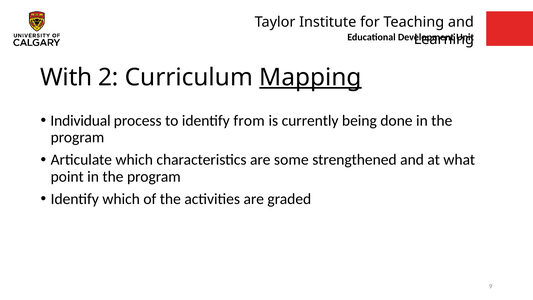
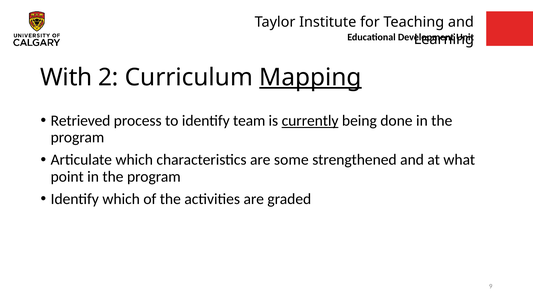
Individual: Individual -> Retrieved
from: from -> team
currently underline: none -> present
